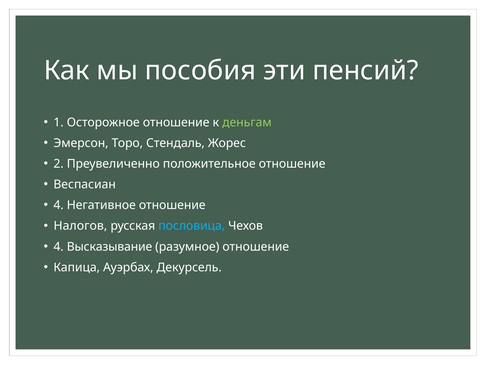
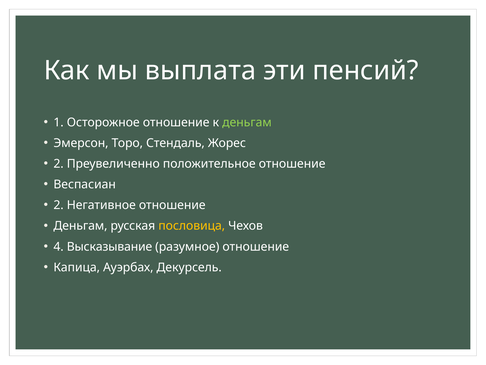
пособия: пособия -> выплата
4 at (59, 205): 4 -> 2
Налогов at (80, 226): Налогов -> Деньгам
пословица colour: light blue -> yellow
